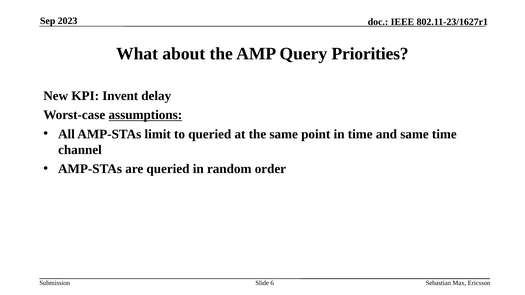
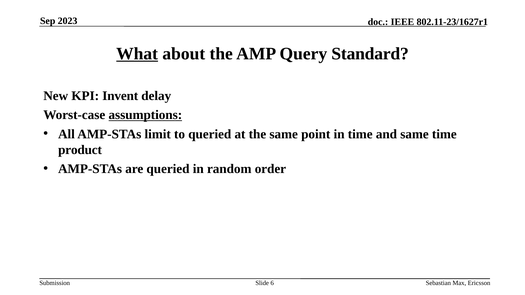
What underline: none -> present
Priorities: Priorities -> Standard
channel: channel -> product
